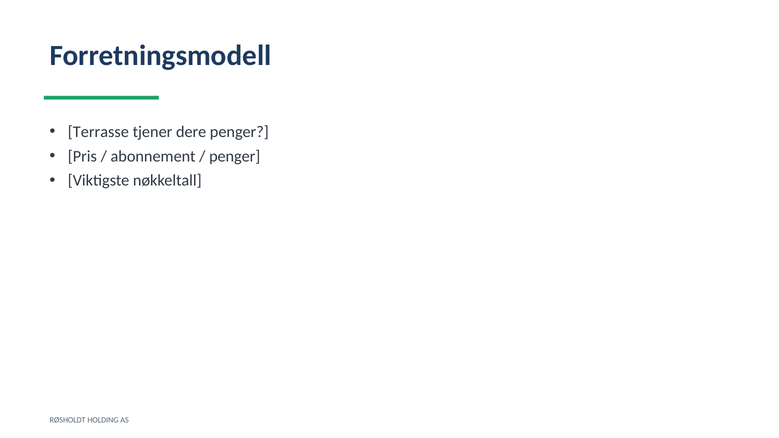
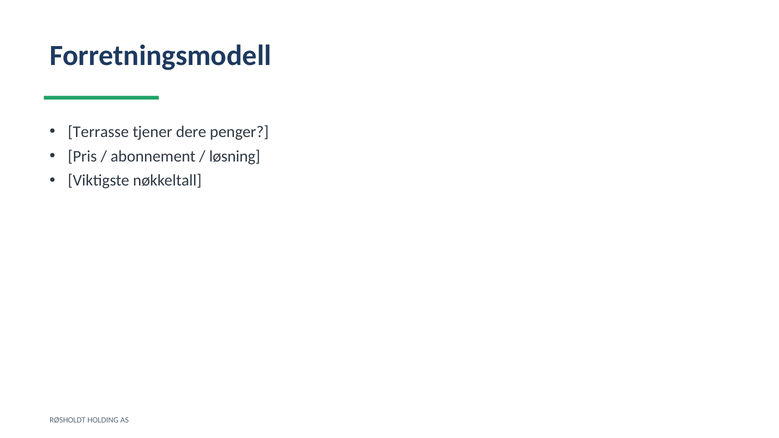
penger at (235, 156): penger -> løsning
